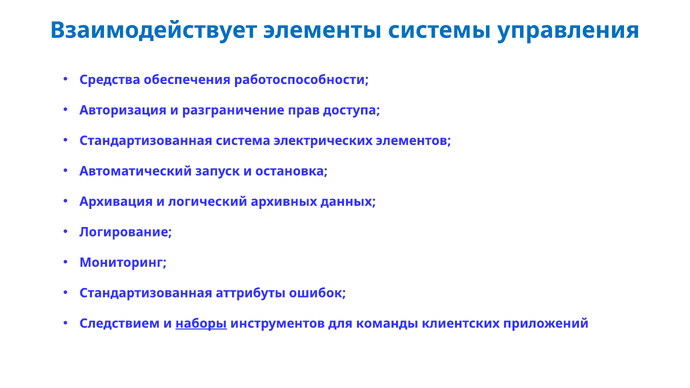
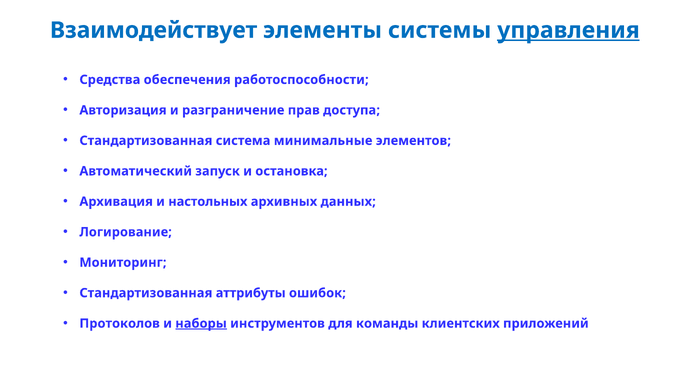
управления underline: none -> present
электрических: электрических -> минимальные
логический: логический -> настольных
Следствием: Следствием -> Протоколов
